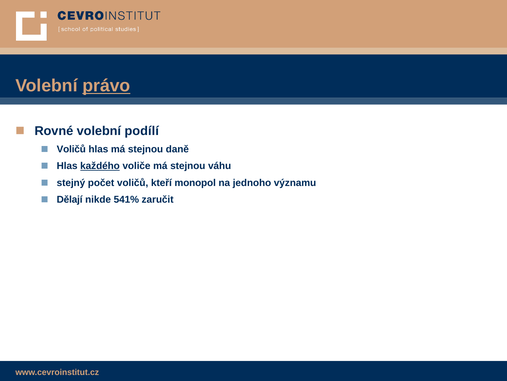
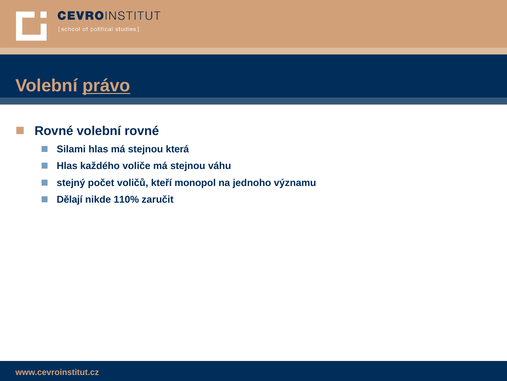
volební podílí: podílí -> rovné
Voličů at (71, 149): Voličů -> Silami
daně: daně -> která
každého underline: present -> none
541%: 541% -> 110%
